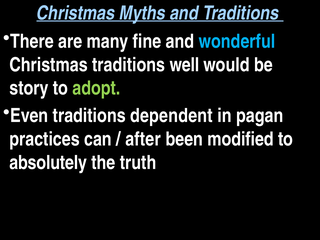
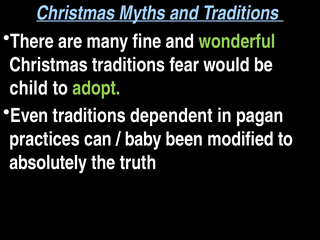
wonderful colour: light blue -> light green
well: well -> fear
story: story -> child
after: after -> baby
